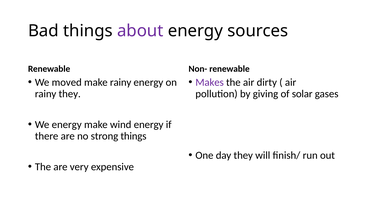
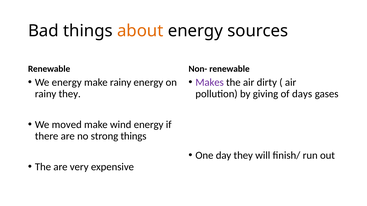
about colour: purple -> orange
We moved: moved -> energy
solar: solar -> days
We energy: energy -> moved
